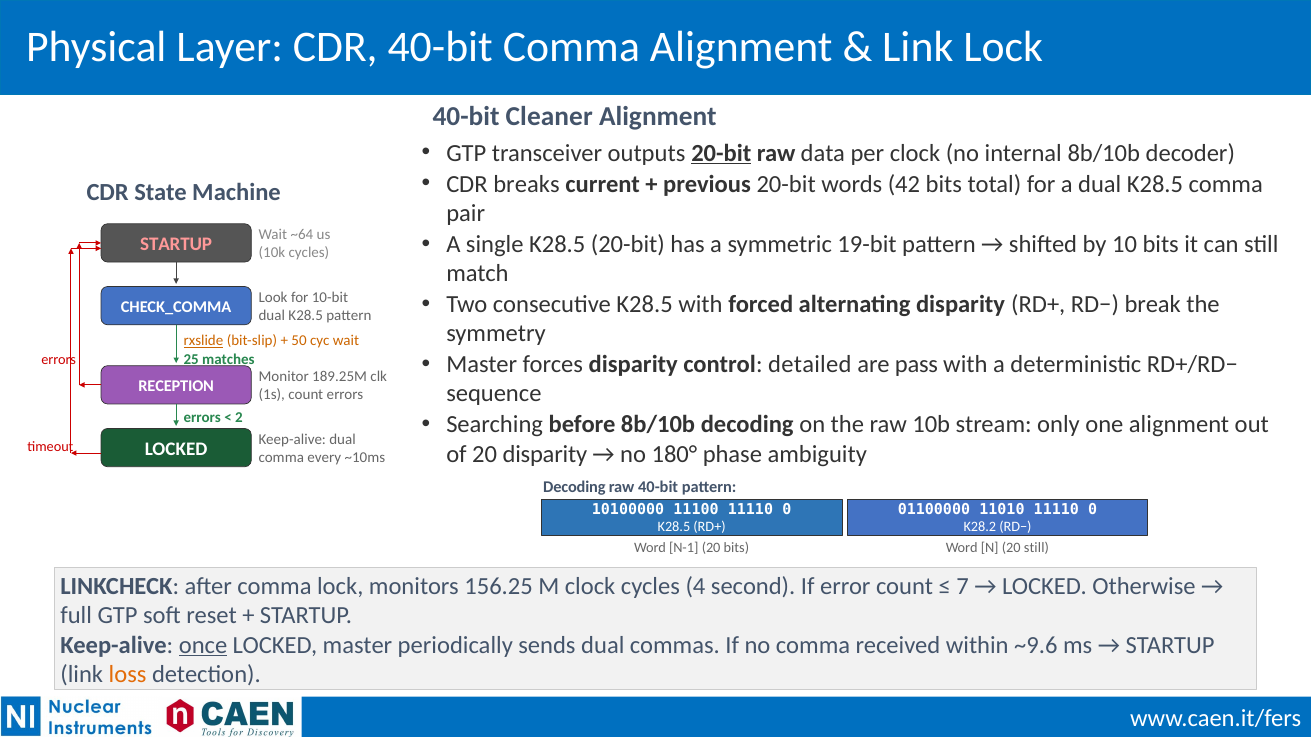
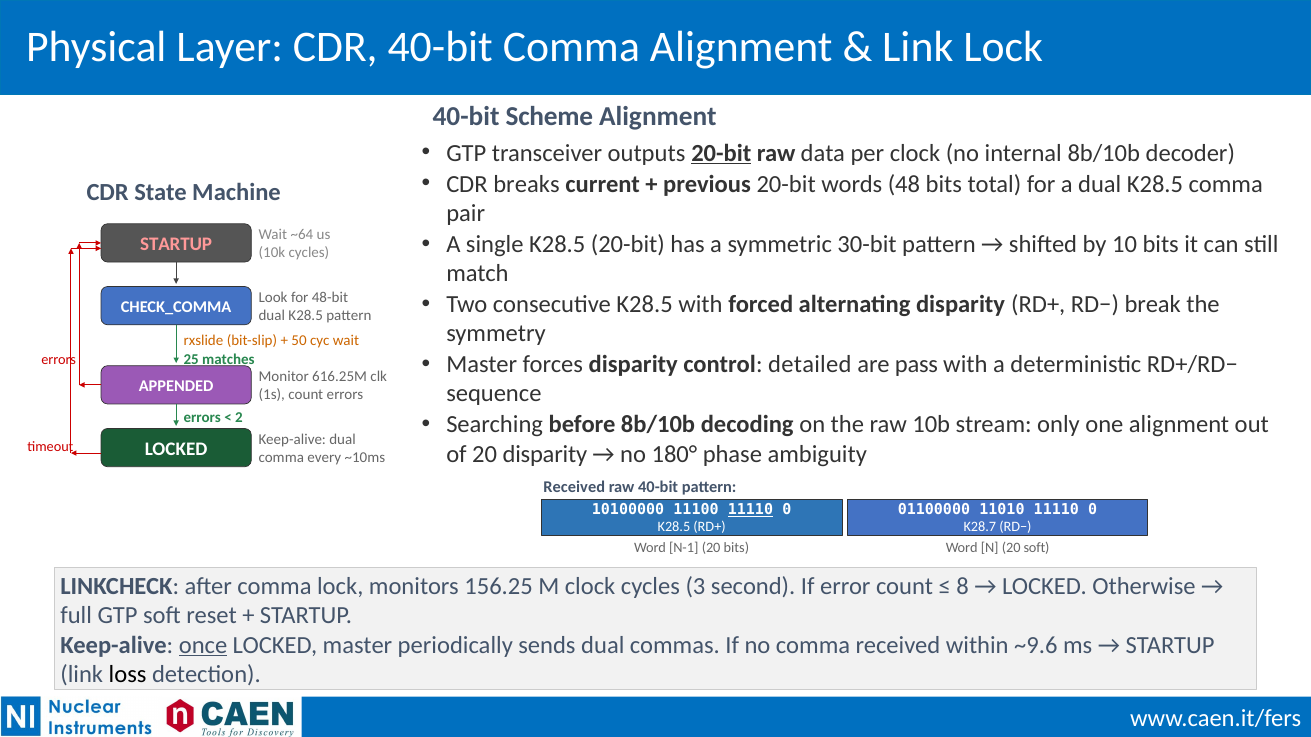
Cleaner: Cleaner -> Scheme
42: 42 -> 48
19-bit: 19-bit -> 30-bit
10-bit: 10-bit -> 48-bit
rxslide underline: present -> none
189.25M: 189.25M -> 616.25M
RECEPTION: RECEPTION -> APPENDED
Decoding at (574, 487): Decoding -> Received
11110 at (750, 510) underline: none -> present
K28.2: K28.2 -> K28.7
20 still: still -> soft
4: 4 -> 3
7: 7 -> 8
loss colour: orange -> black
